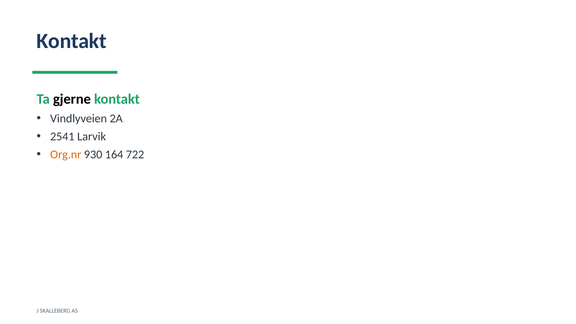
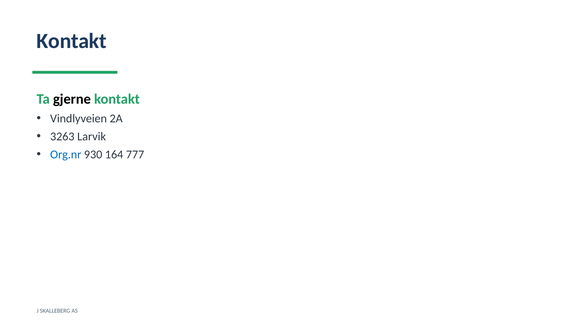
2541: 2541 -> 3263
Org.nr colour: orange -> blue
722: 722 -> 777
